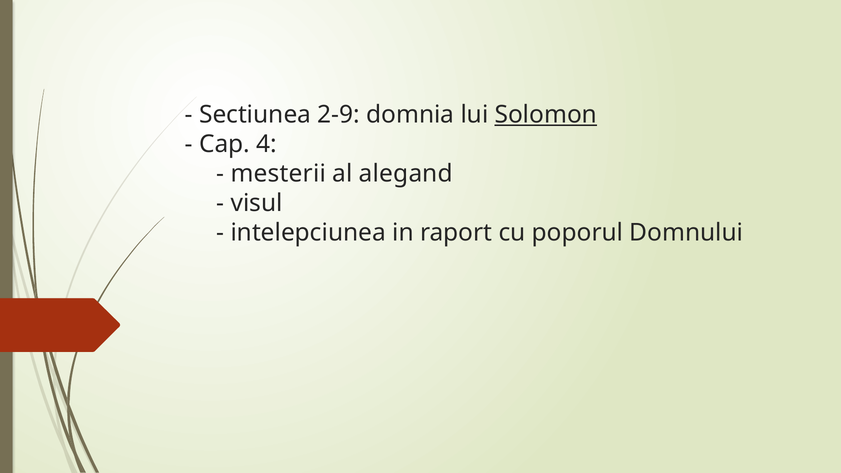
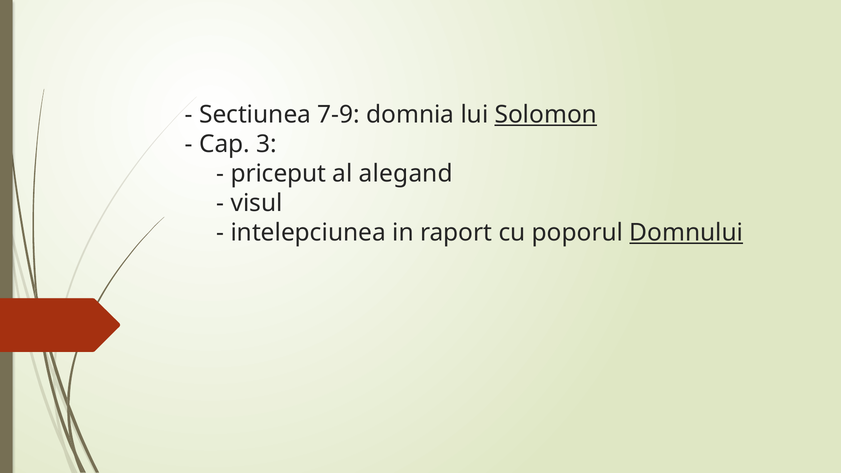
2-9: 2-9 -> 7-9
4: 4 -> 3
mesterii: mesterii -> priceput
Domnului underline: none -> present
